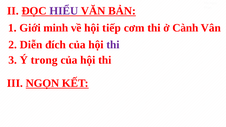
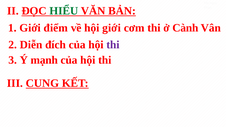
HIỂU colour: purple -> green
minh: minh -> điểm
hội tiếp: tiếp -> giới
trong: trong -> mạnh
NGỌN: NGỌN -> CUNG
